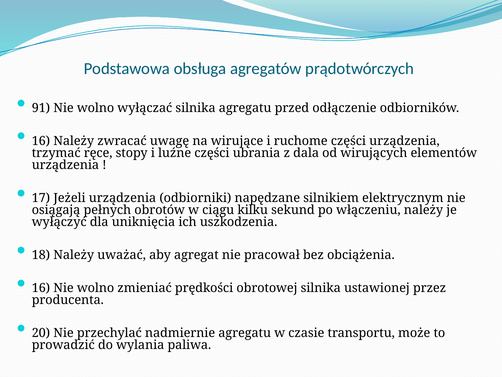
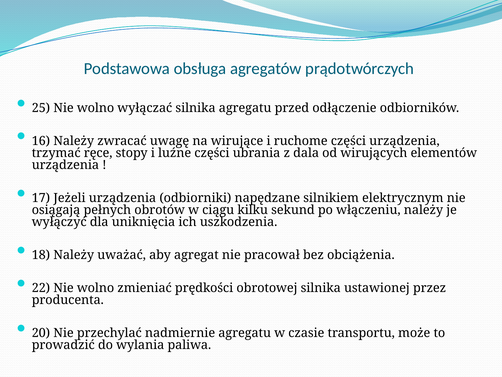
91: 91 -> 25
16 at (41, 288): 16 -> 22
